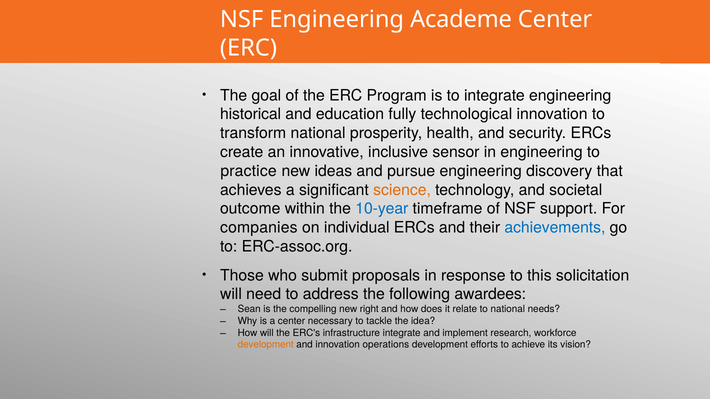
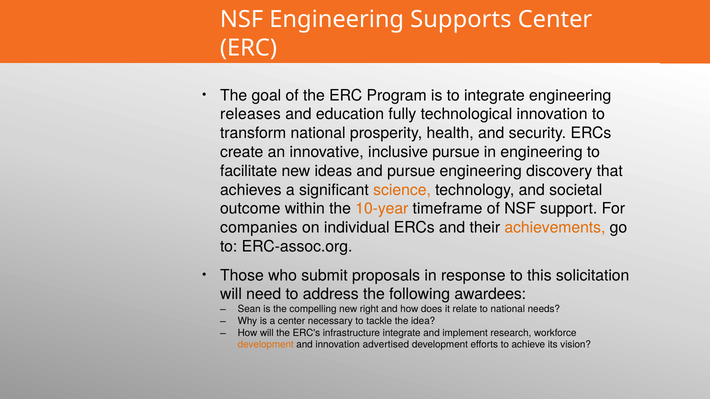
Academe: Academe -> Supports
historical: historical -> releases
inclusive sensor: sensor -> pursue
practice: practice -> facilitate
10-year colour: blue -> orange
achievements colour: blue -> orange
operations: operations -> advertised
